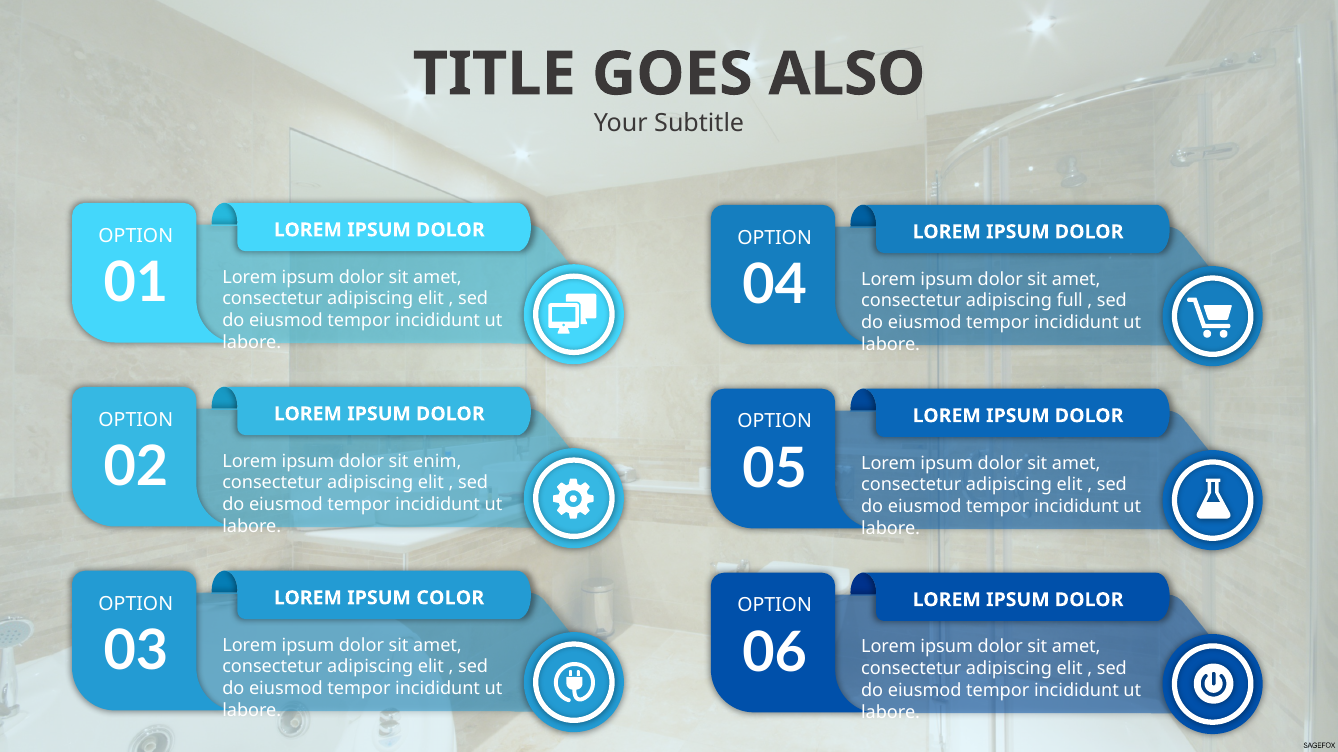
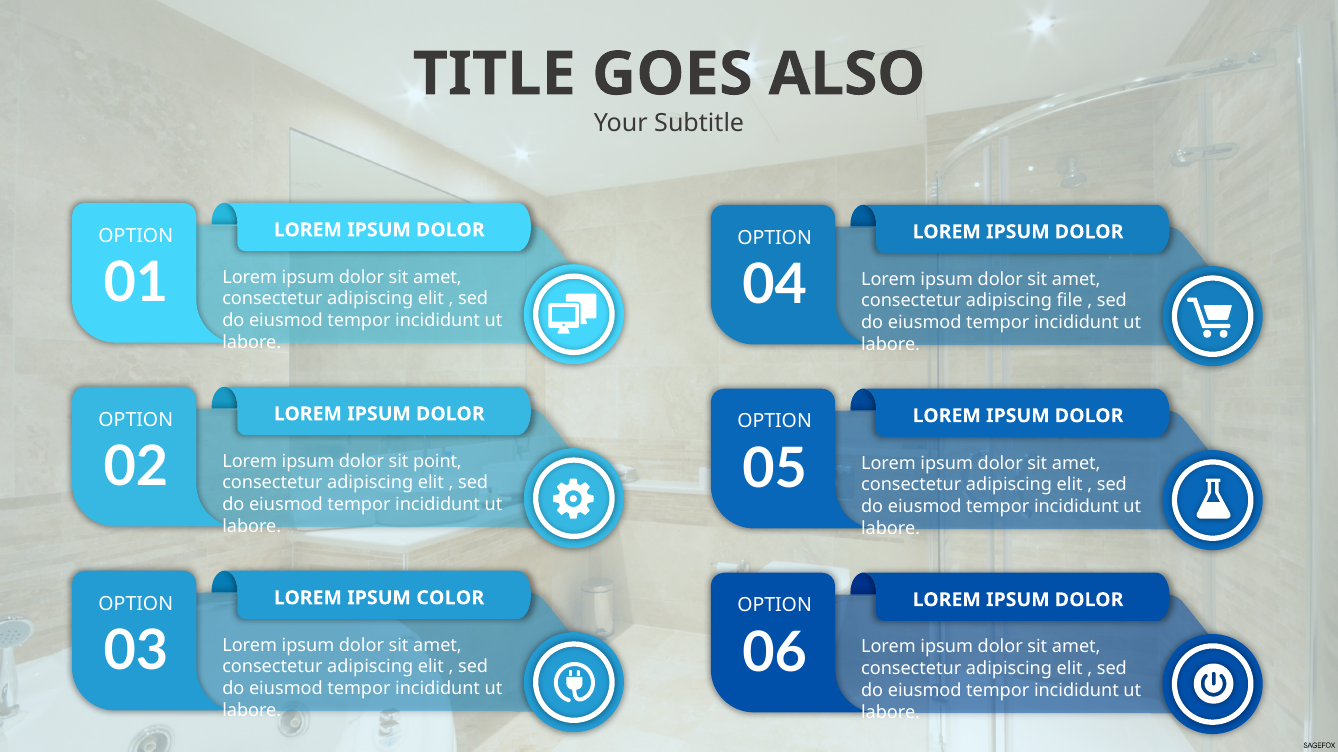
full: full -> file
enim: enim -> point
